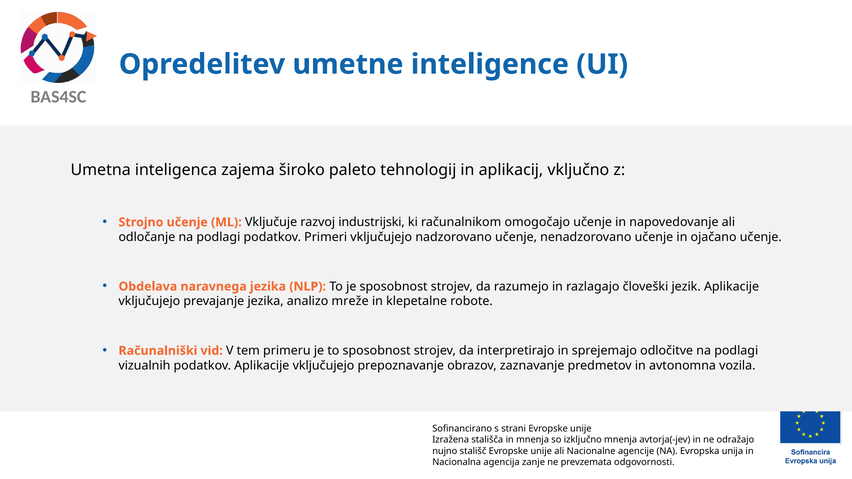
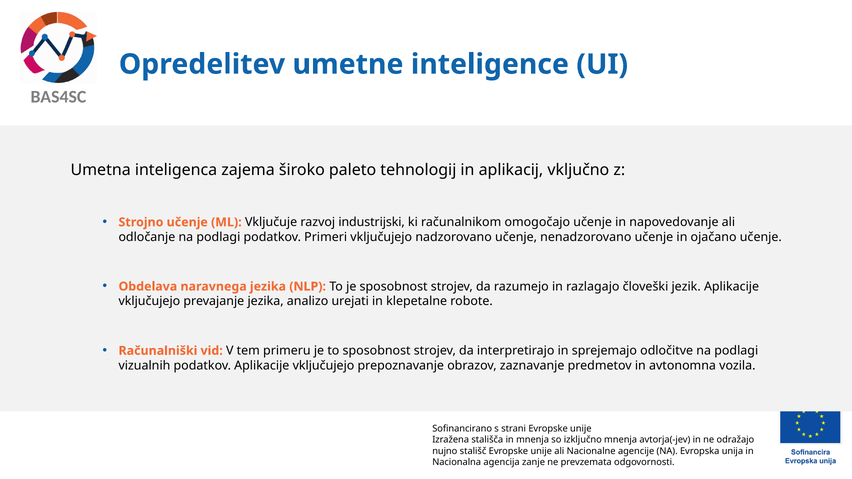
mreže: mreže -> urejati
